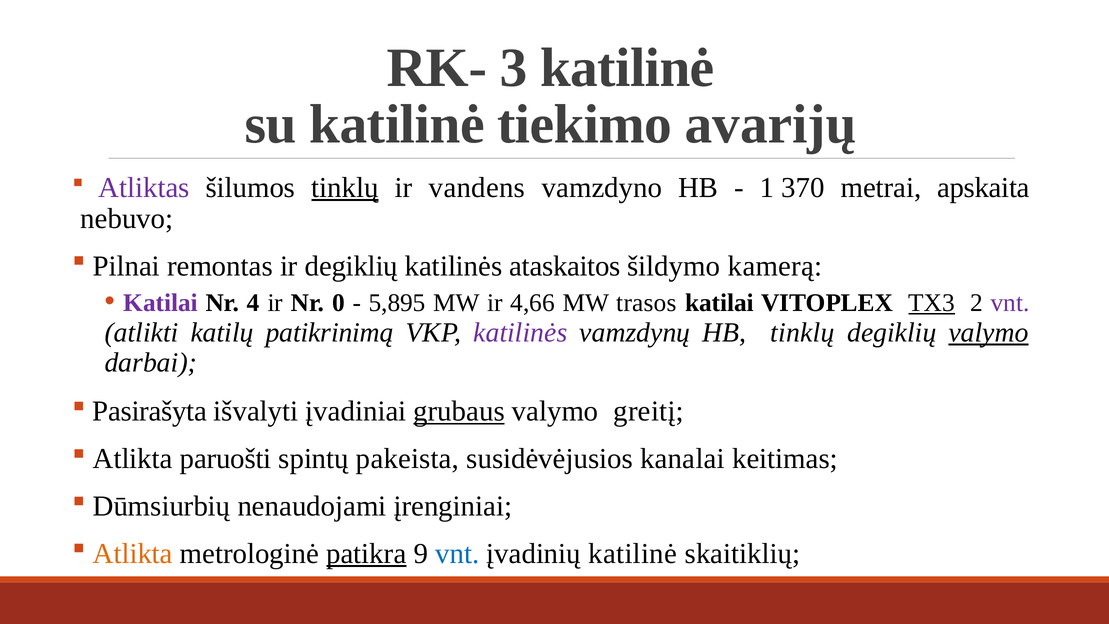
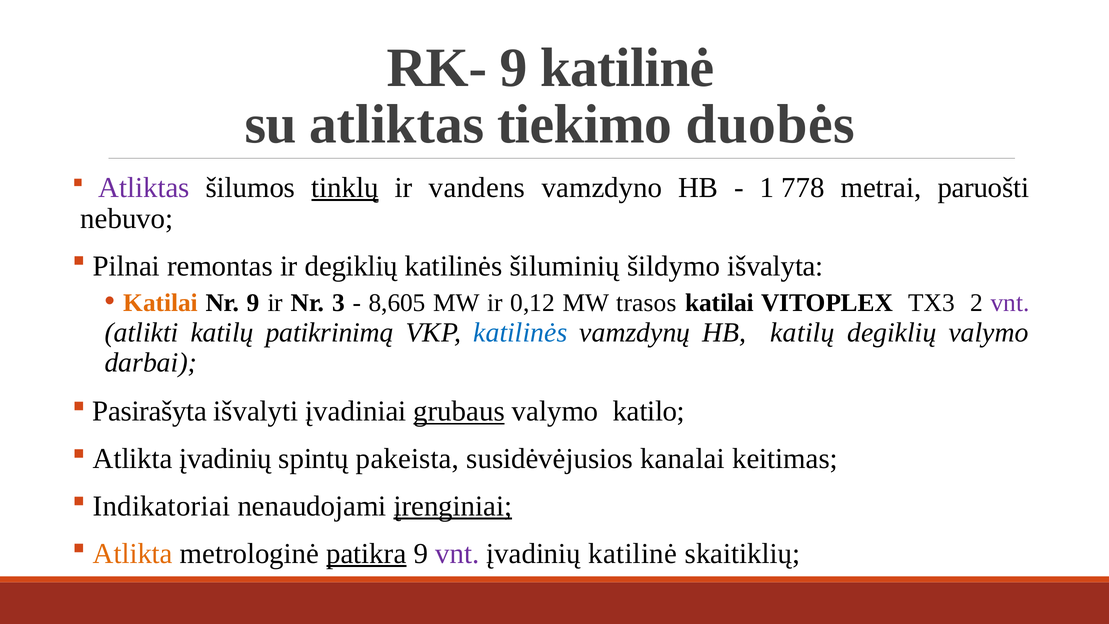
RK- 3: 3 -> 9
su katilinė: katilinė -> atliktas
avarijų: avarijų -> duobės
370: 370 -> 778
apskaita: apskaita -> paruošti
ataskaitos: ataskaitos -> šiluminių
kamerą: kamerą -> išvalyta
Katilai at (161, 303) colour: purple -> orange
Nr 4: 4 -> 9
0: 0 -> 3
5,895: 5,895 -> 8,605
4,66: 4,66 -> 0,12
TX3 underline: present -> none
katilinės at (520, 332) colour: purple -> blue
HB tinklų: tinklų -> katilų
valymo at (989, 332) underline: present -> none
greitį: greitį -> katilo
Atlikta paruošti: paruošti -> įvadinių
Dūmsiurbių: Dūmsiurbių -> Indikatoriai
įrenginiai underline: none -> present
vnt at (457, 553) colour: blue -> purple
